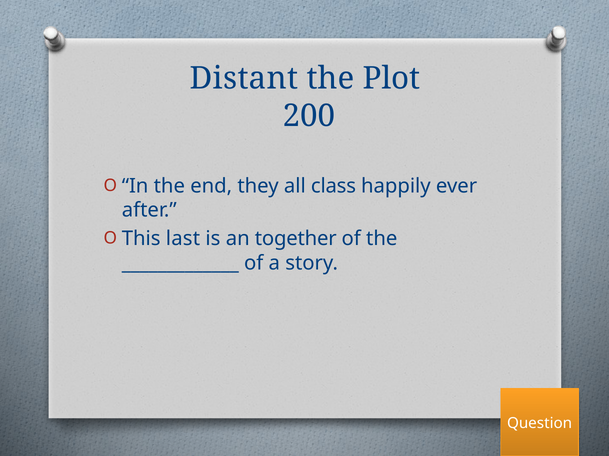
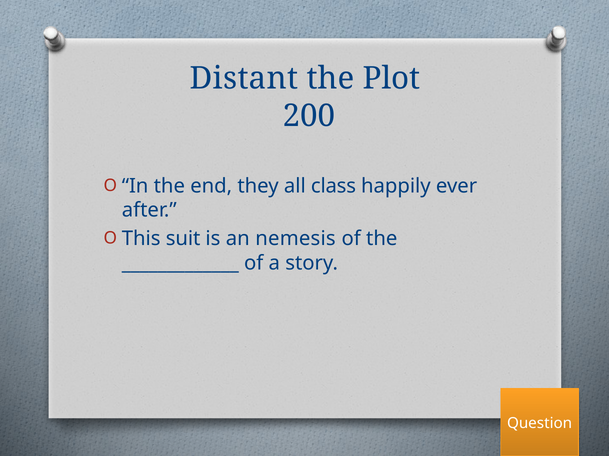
last: last -> suit
together: together -> nemesis
